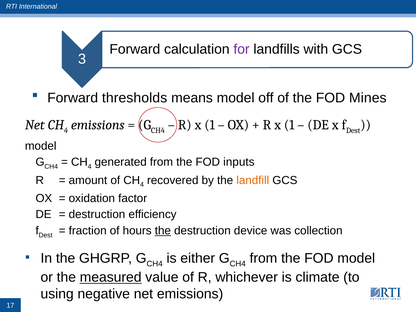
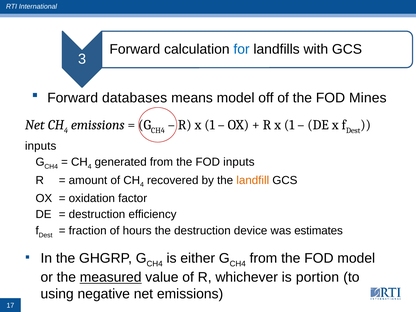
for colour: purple -> blue
thresholds: thresholds -> databases
model at (41, 146): model -> inputs
the at (163, 231) underline: present -> none
collection: collection -> estimates
climate: climate -> portion
